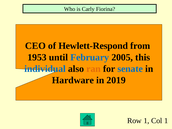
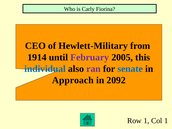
Hewlett-Respond: Hewlett-Respond -> Hewlett-Military
1953: 1953 -> 1914
February colour: blue -> purple
ran colour: orange -> purple
Hardware: Hardware -> Approach
2019: 2019 -> 2092
